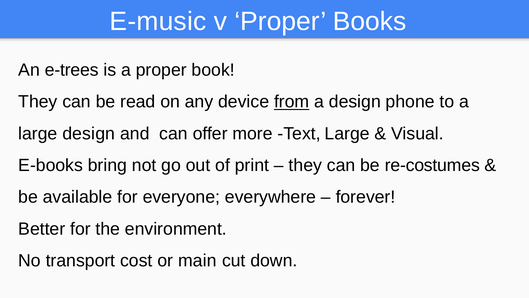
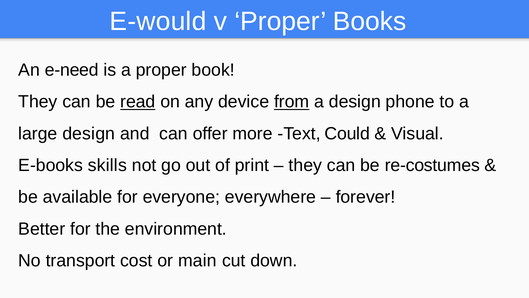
E-music: E-music -> E-would
e-trees: e-trees -> e-need
read underline: none -> present
Text Large: Large -> Could
bring: bring -> skills
